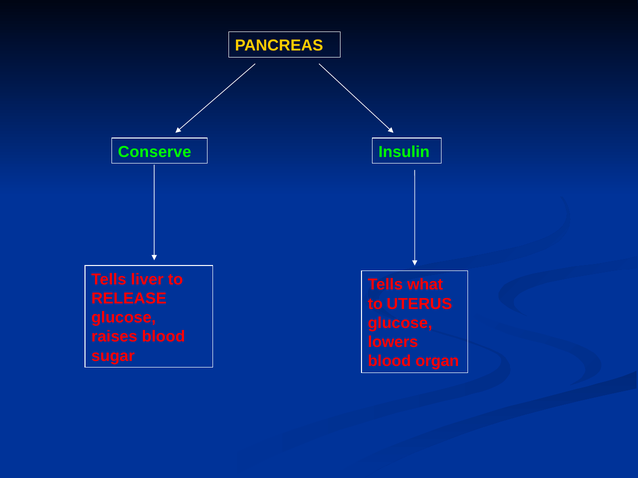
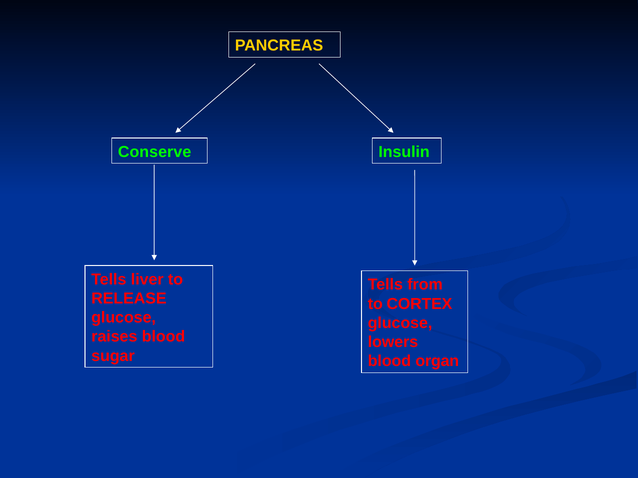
what: what -> from
UTERUS: UTERUS -> CORTEX
